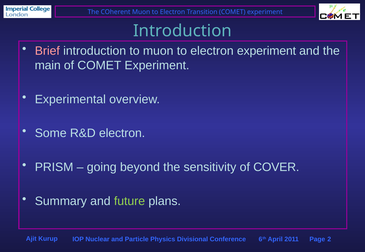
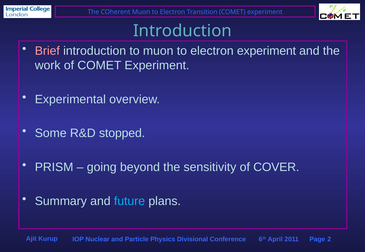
main: main -> work
R&D electron: electron -> stopped
future colour: light green -> light blue
